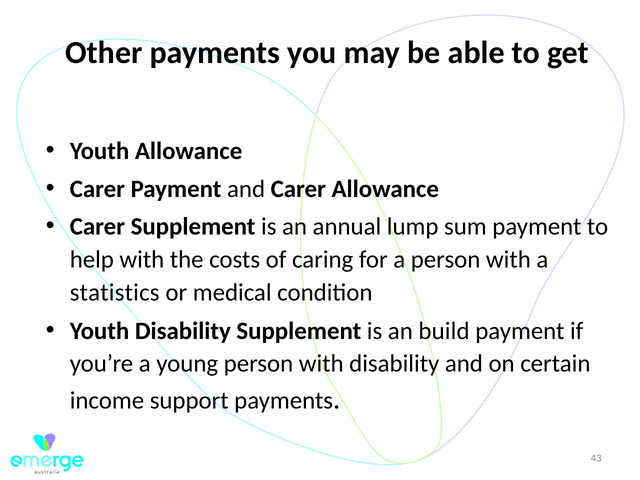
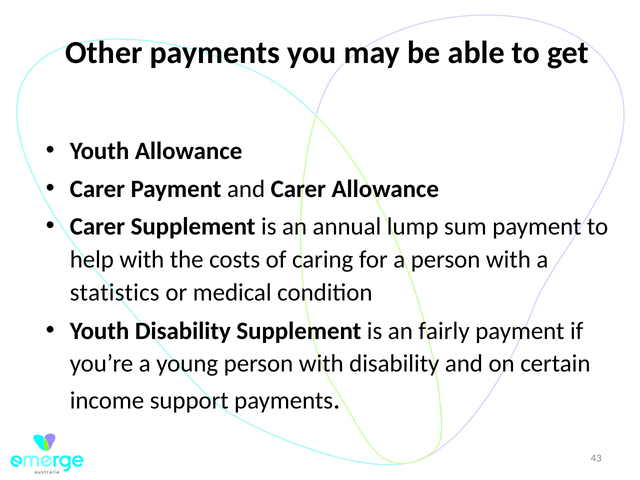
build: build -> fairly
